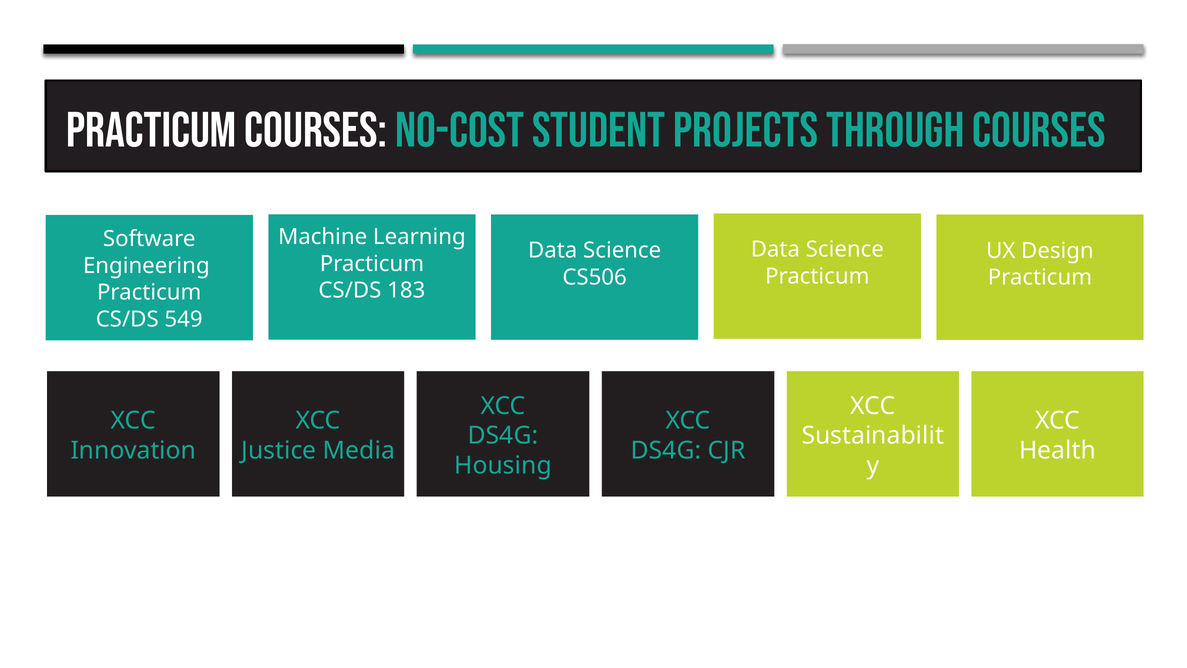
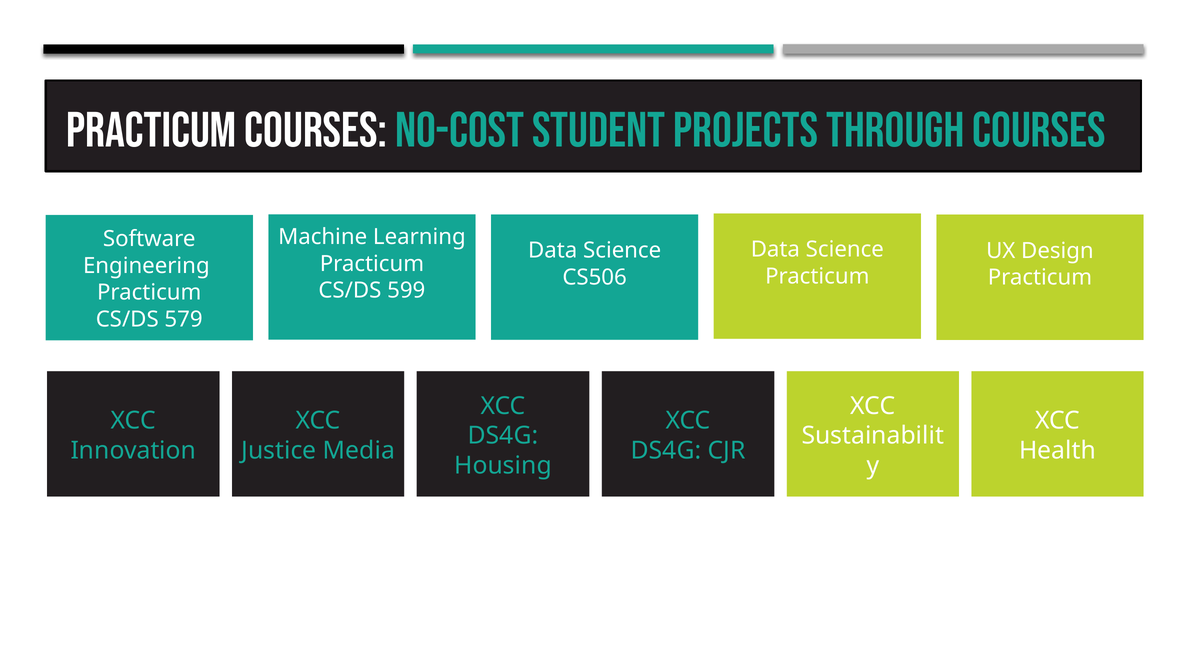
183: 183 -> 599
549: 549 -> 579
